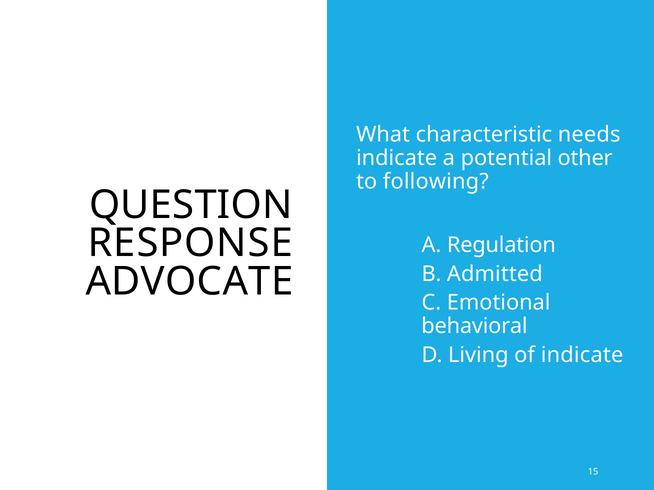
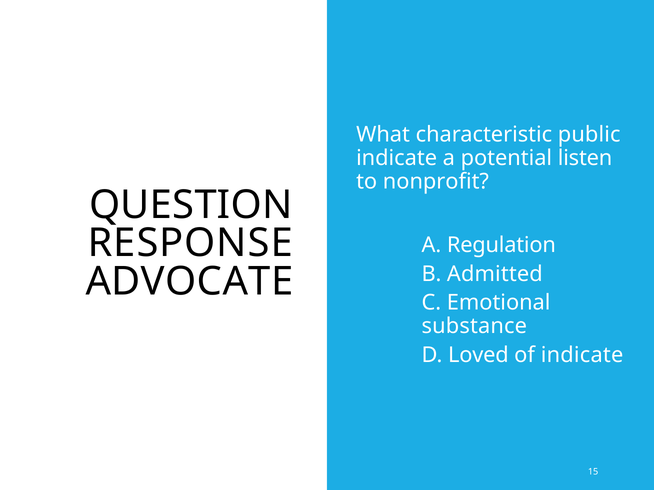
needs: needs -> public
other: other -> listen
following: following -> nonprofit
behavioral: behavioral -> substance
Living: Living -> Loved
